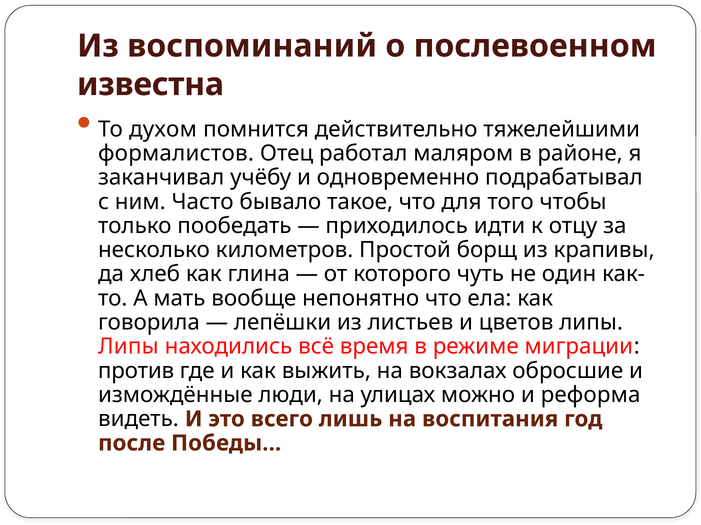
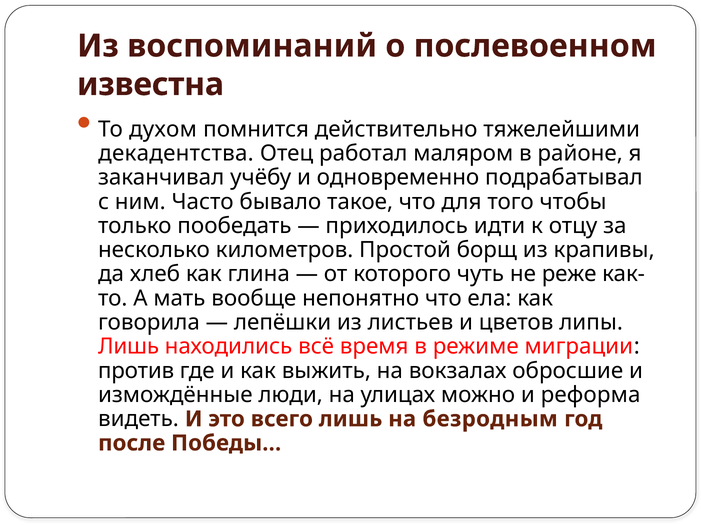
формалистов: формалистов -> декадентства
один: один -> реже
Липы at (128, 347): Липы -> Лишь
воспитания: воспитания -> безродным
